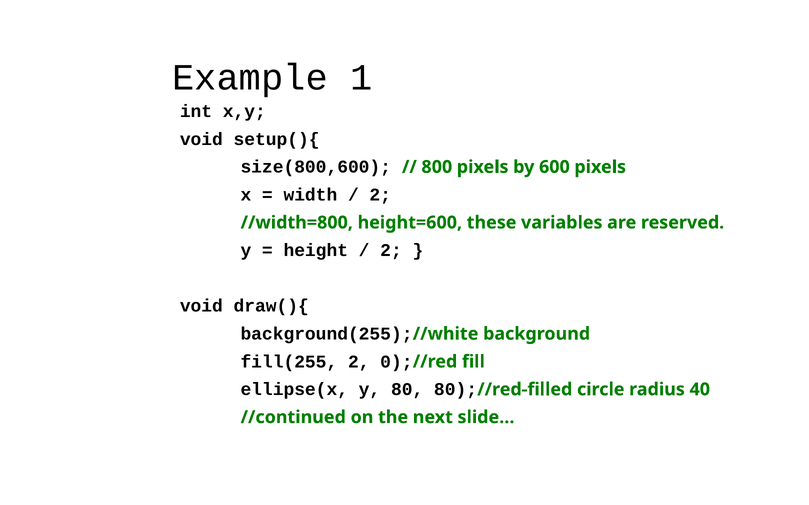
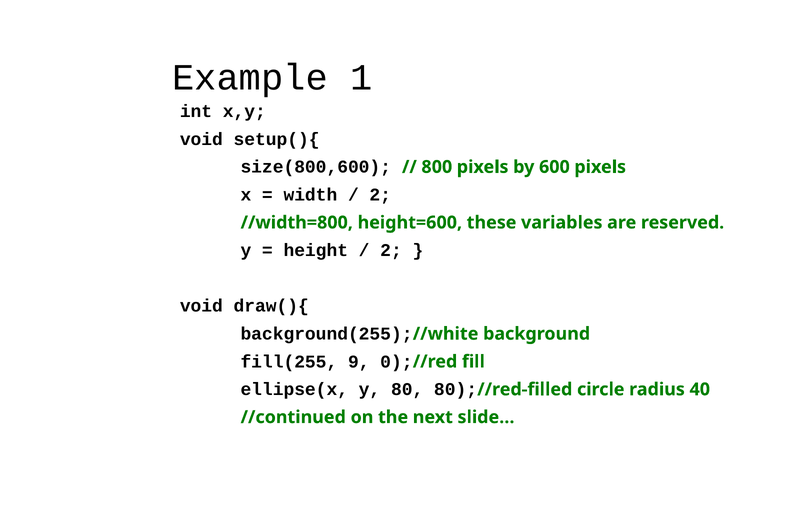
fill(255 2: 2 -> 9
